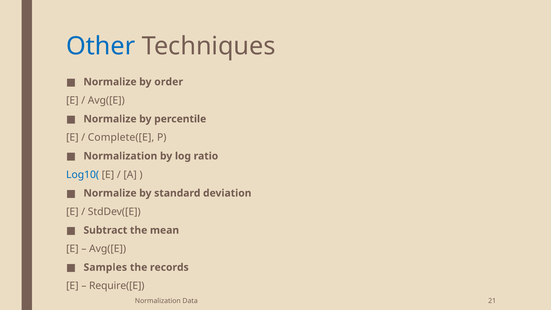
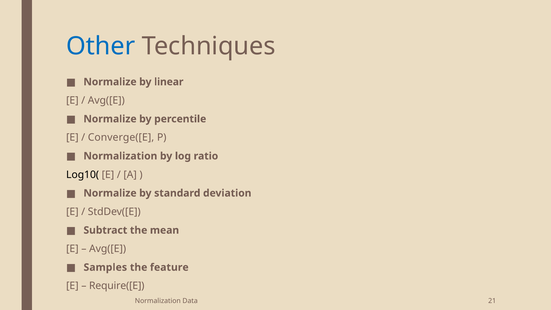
order: order -> linear
Complete([E: Complete([E -> Converge([E
Log10( colour: blue -> black
records: records -> feature
